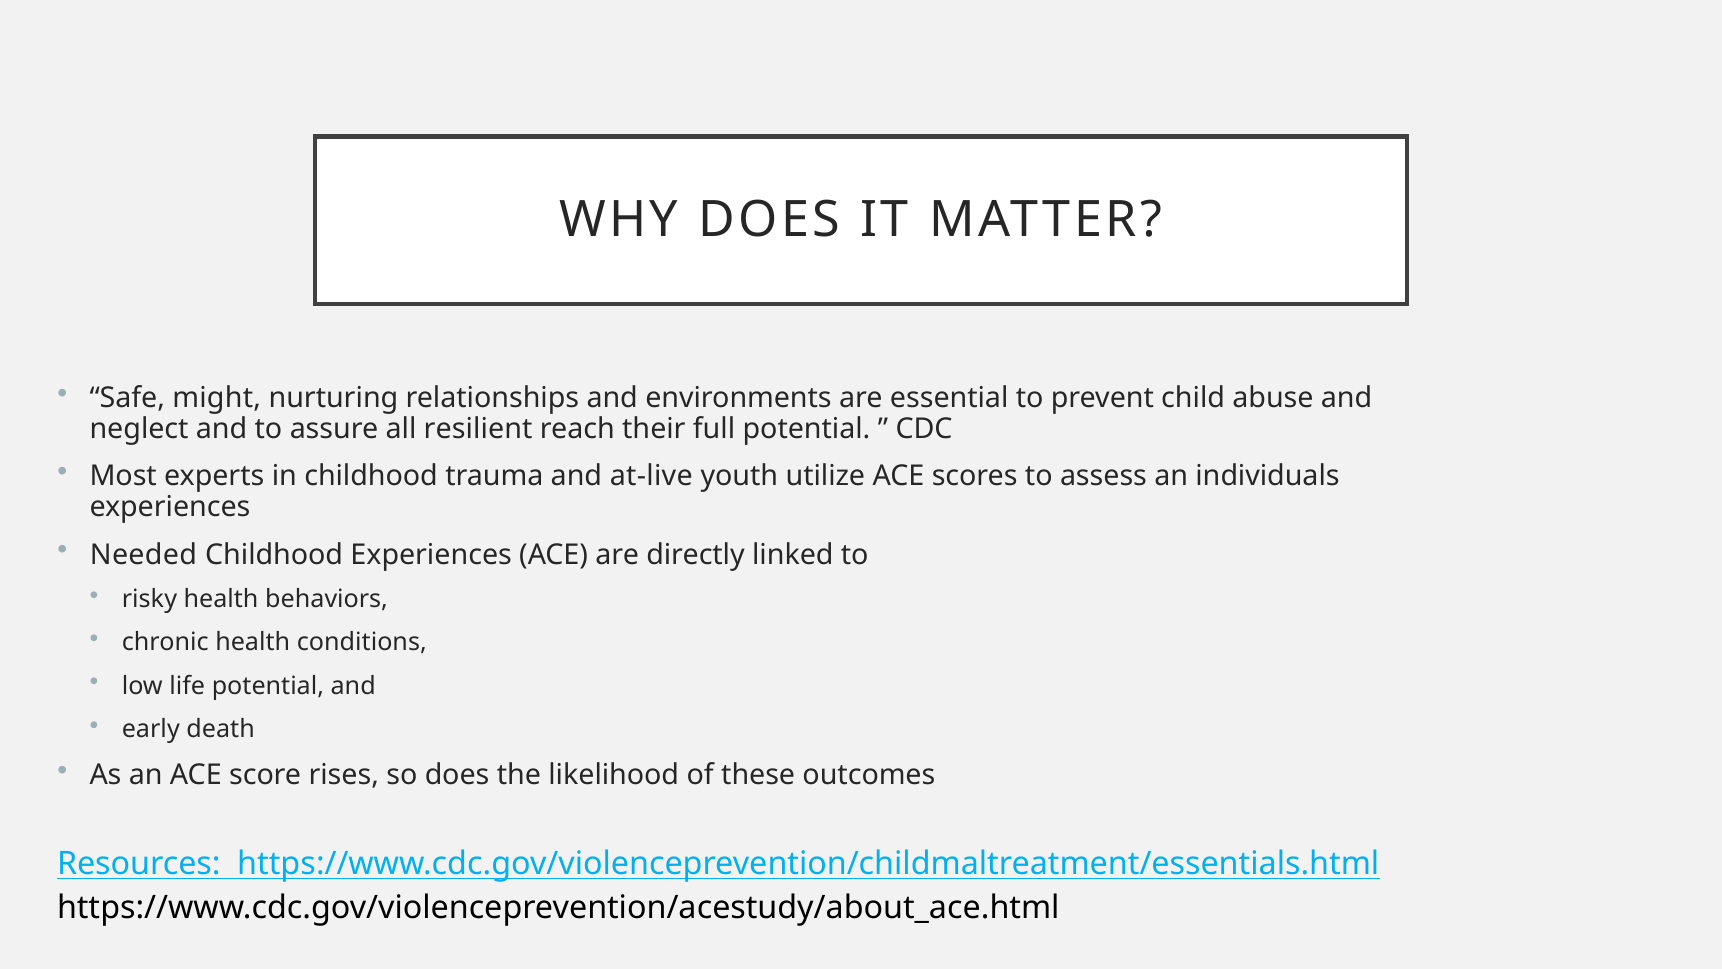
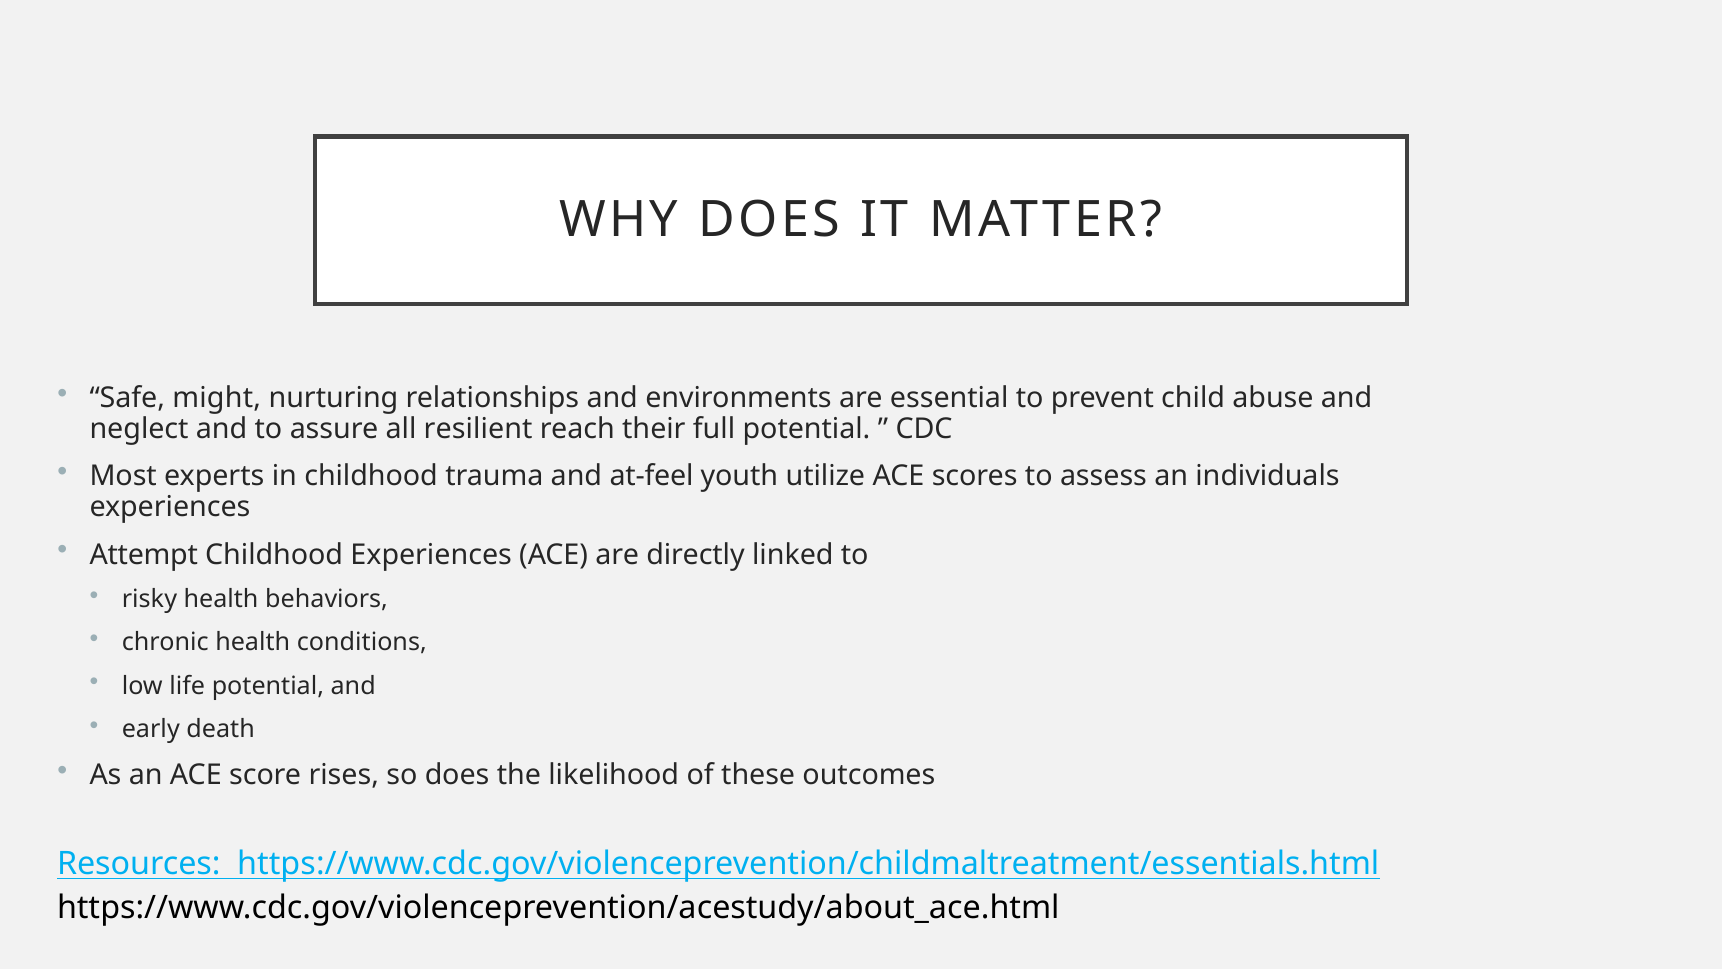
at-live: at-live -> at-feel
Needed: Needed -> Attempt
